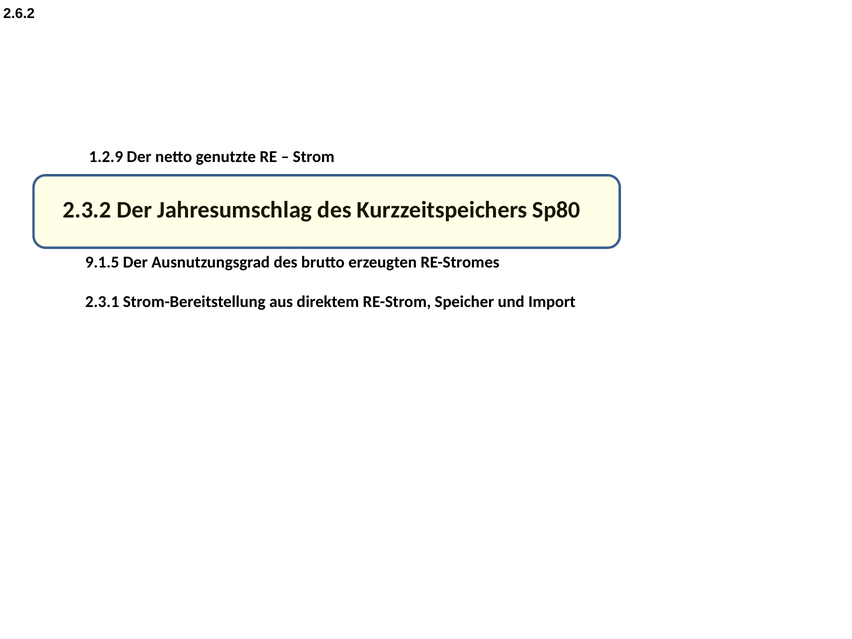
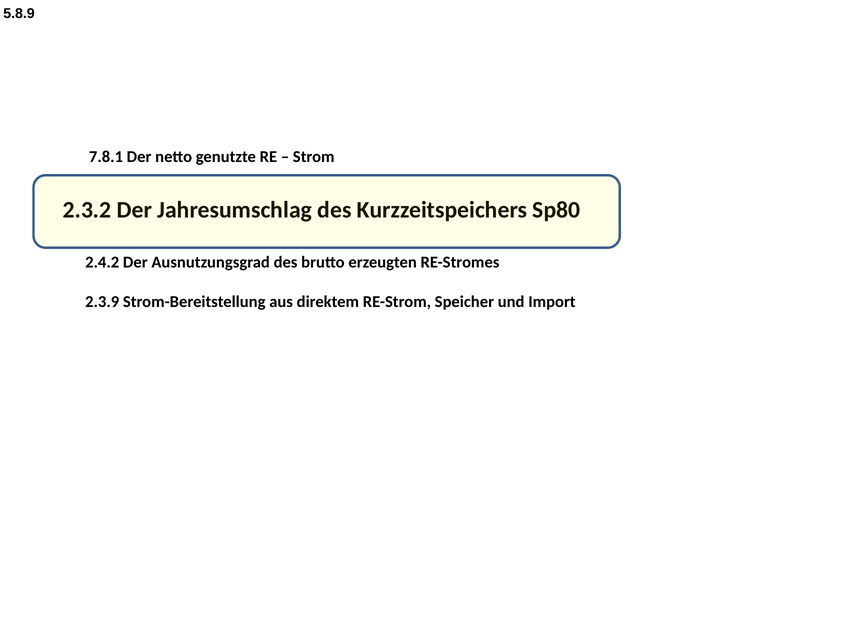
2.6.2: 2.6.2 -> 5.8.9
1.2.9: 1.2.9 -> 7.8.1
9.1.5: 9.1.5 -> 2.4.2
2.3.1: 2.3.1 -> 2.3.9
